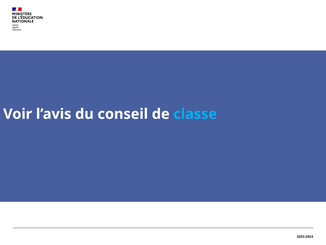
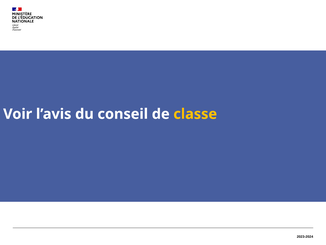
classe colour: light blue -> yellow
